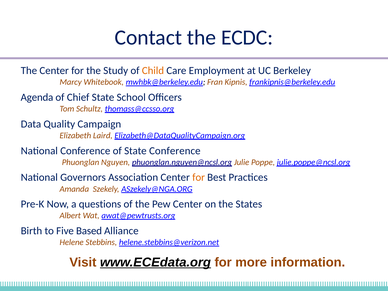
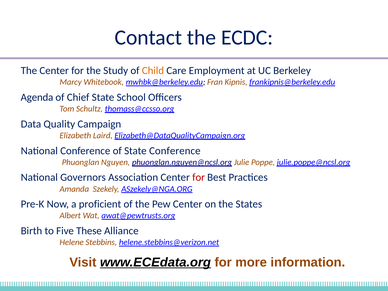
for at (199, 177) colour: orange -> red
questions: questions -> proficient
Based: Based -> These
